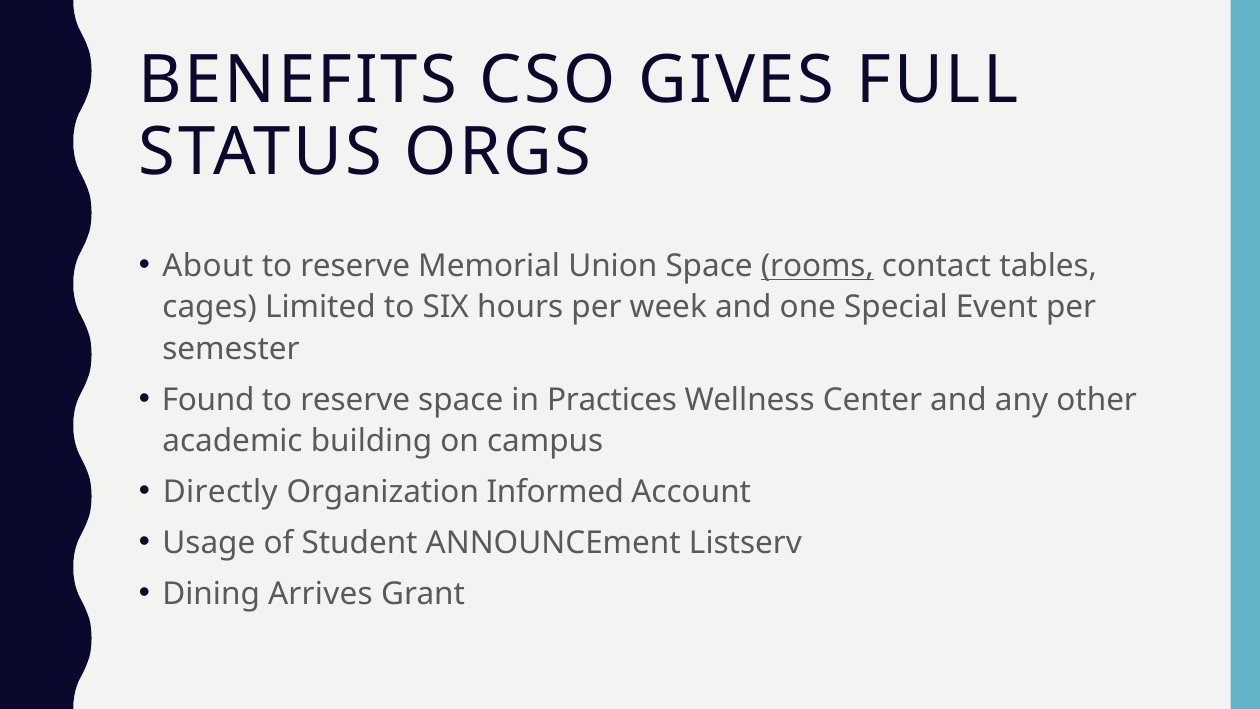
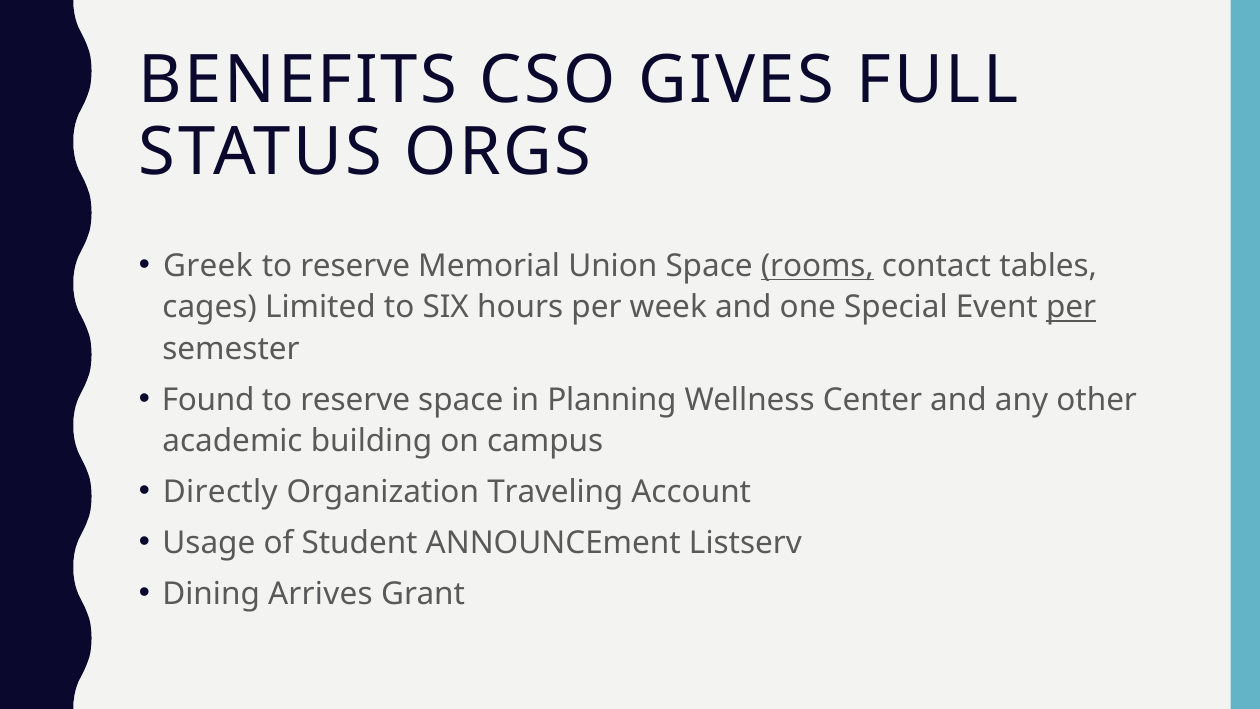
About: About -> Greek
per at (1071, 307) underline: none -> present
Practices: Practices -> Planning
Informed: Informed -> Traveling
